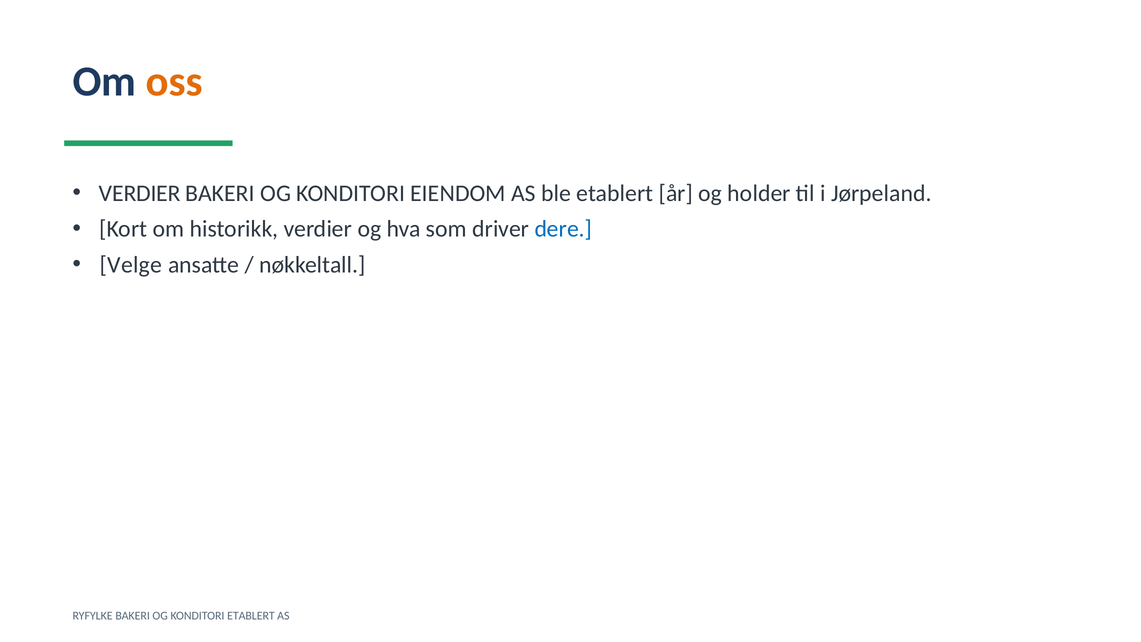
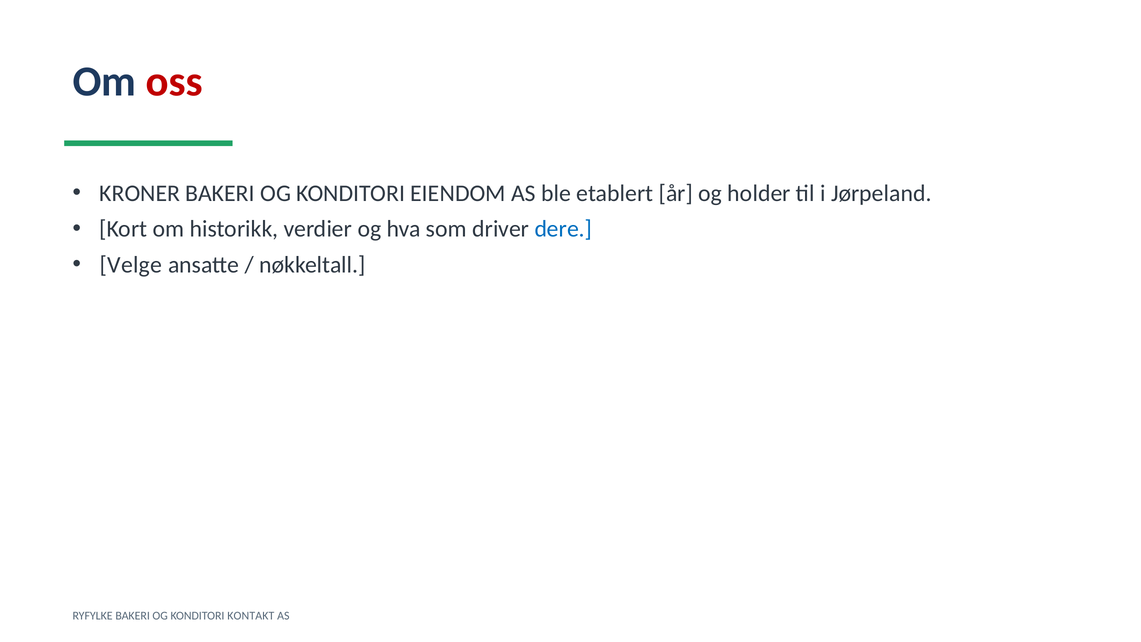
oss colour: orange -> red
VERDIER at (140, 193): VERDIER -> KRONER
KONDITORI ETABLERT: ETABLERT -> KONTAKT
